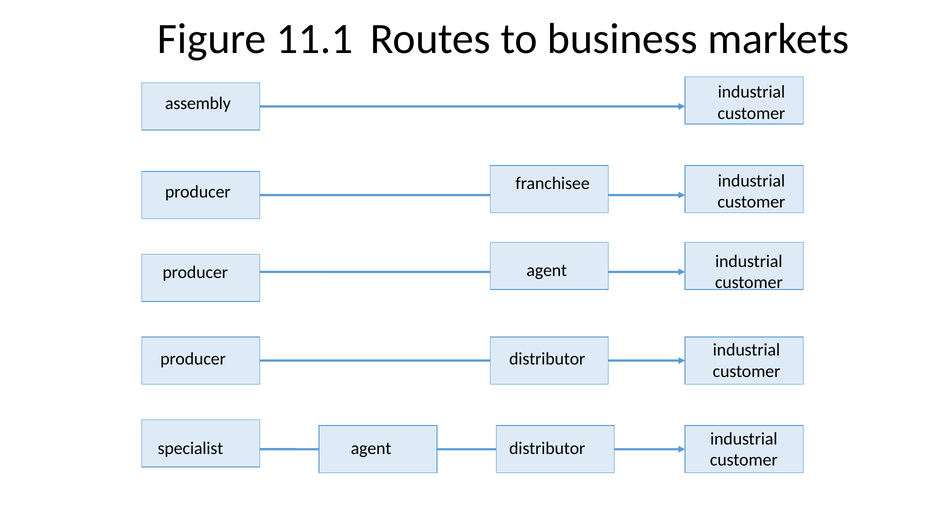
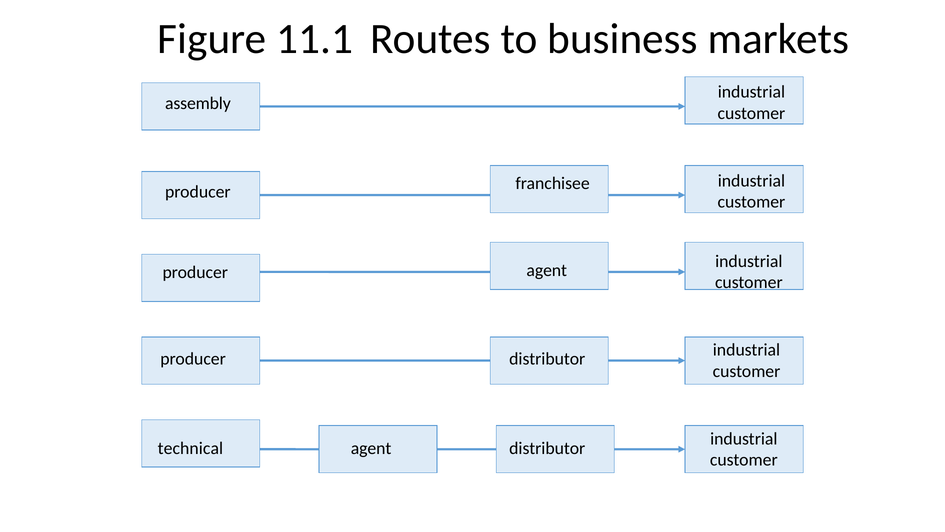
specialist: specialist -> technical
